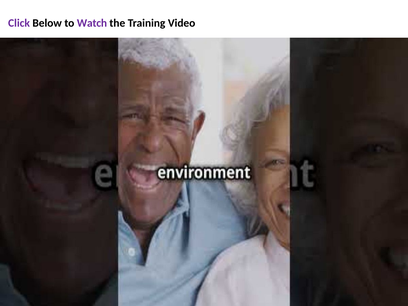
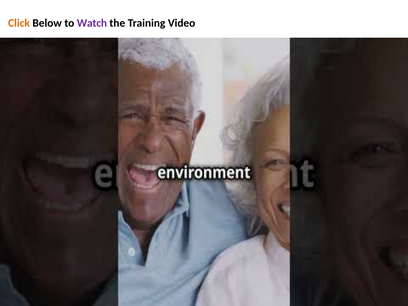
Click colour: purple -> orange
